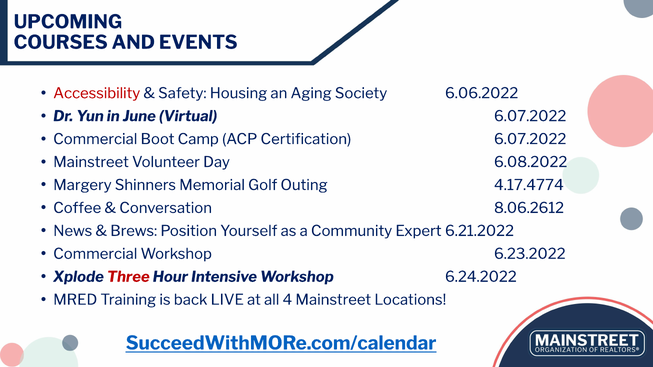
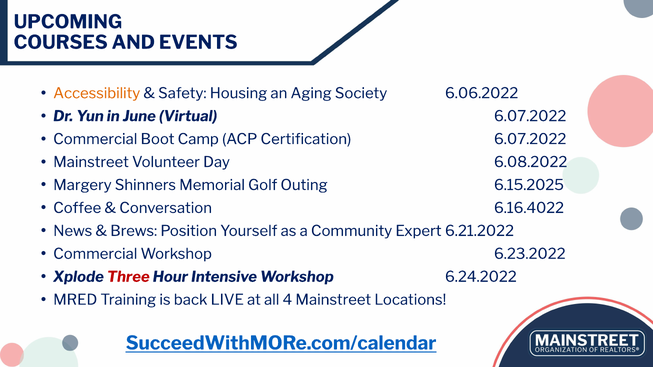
Accessibility colour: red -> orange
4.17.4774: 4.17.4774 -> 6.15.2025
8.06.2612: 8.06.2612 -> 6.16.4022
